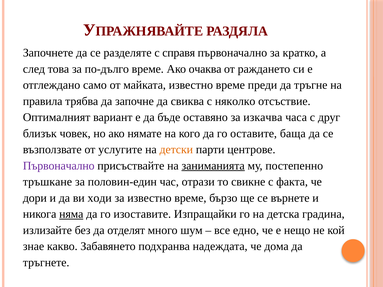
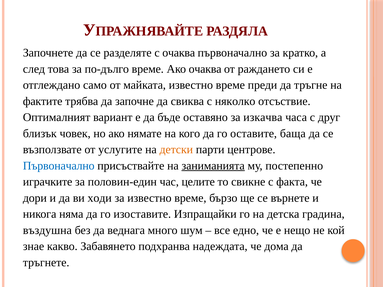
с справя: справя -> очаква
правила: правила -> фактите
Първоначално at (59, 166) colour: purple -> blue
тръшкане: тръшкане -> играчките
отрази: отрази -> целите
няма underline: present -> none
излизайте: излизайте -> въздушна
отделят: отделят -> веднага
